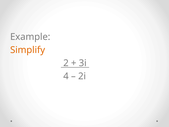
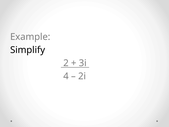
Simplify colour: orange -> black
